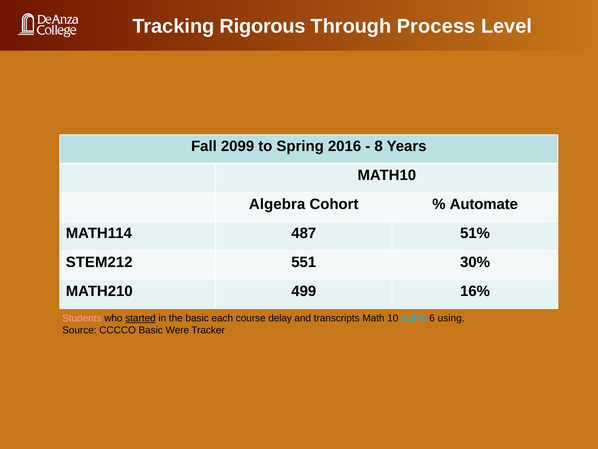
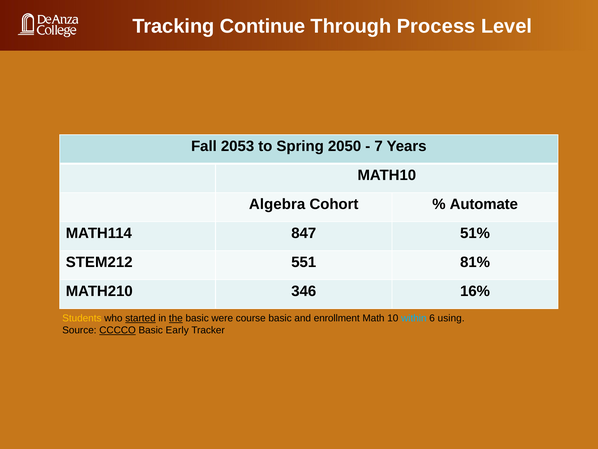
Rigorous: Rigorous -> Continue
2099: 2099 -> 2053
2016: 2016 -> 2050
8: 8 -> 7
487: 487 -> 847
30%: 30% -> 81%
499: 499 -> 346
Students colour: pink -> yellow
the underline: none -> present
each: each -> were
course delay: delay -> basic
transcripts: transcripts -> enrollment
CCCCO underline: none -> present
Were: Were -> Early
